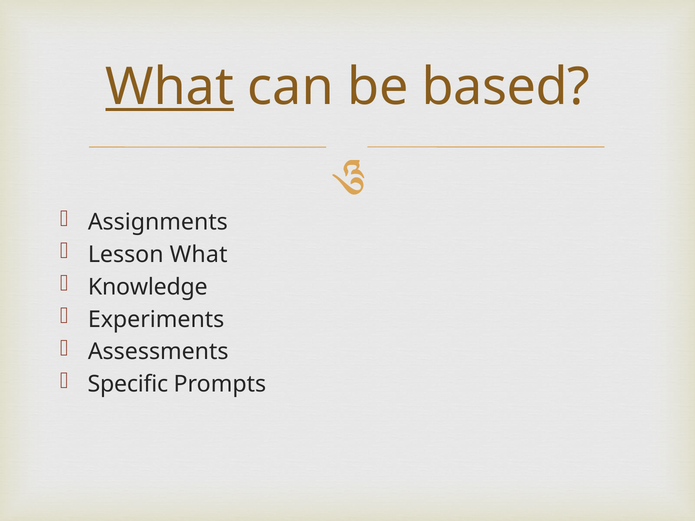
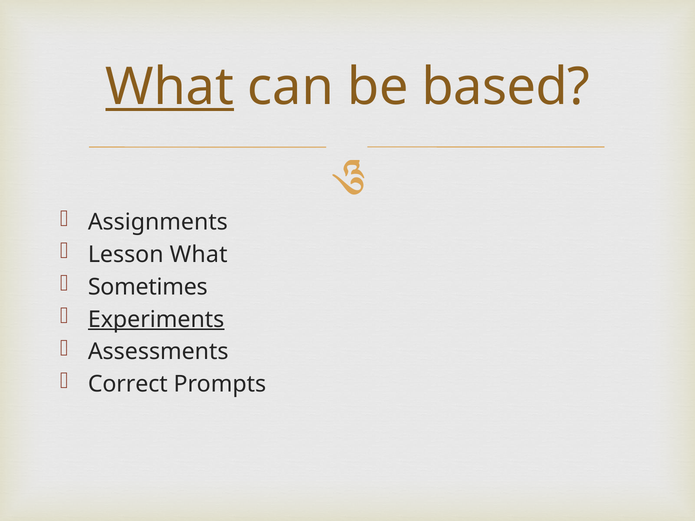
Knowledge: Knowledge -> Sometimes
Experiments underline: none -> present
Specific: Specific -> Correct
